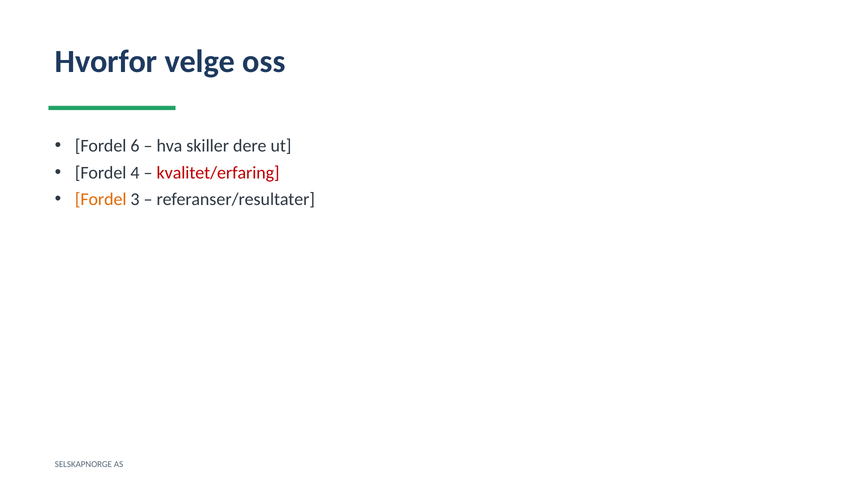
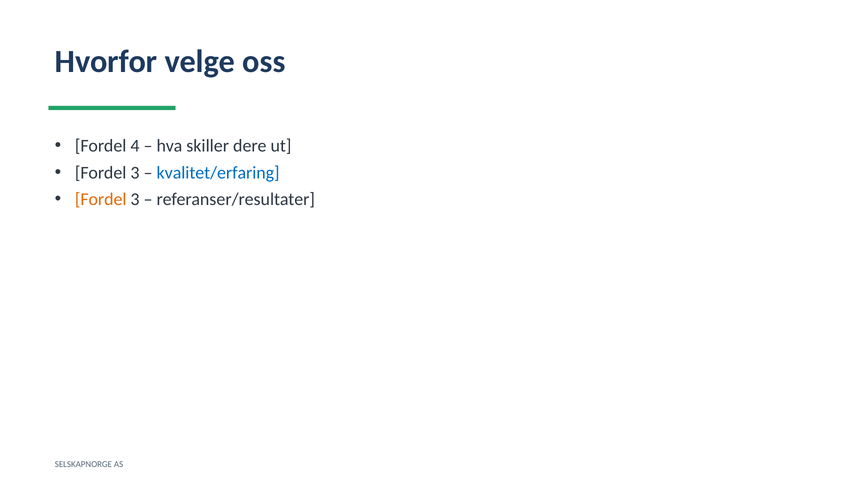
6: 6 -> 4
4 at (135, 173): 4 -> 3
kvalitet/erfaring colour: red -> blue
